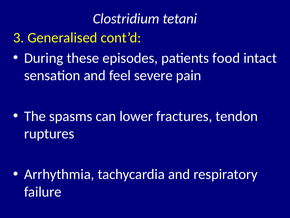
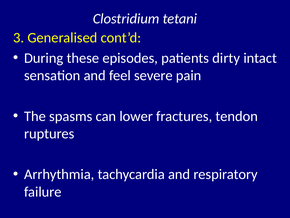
food: food -> dirty
